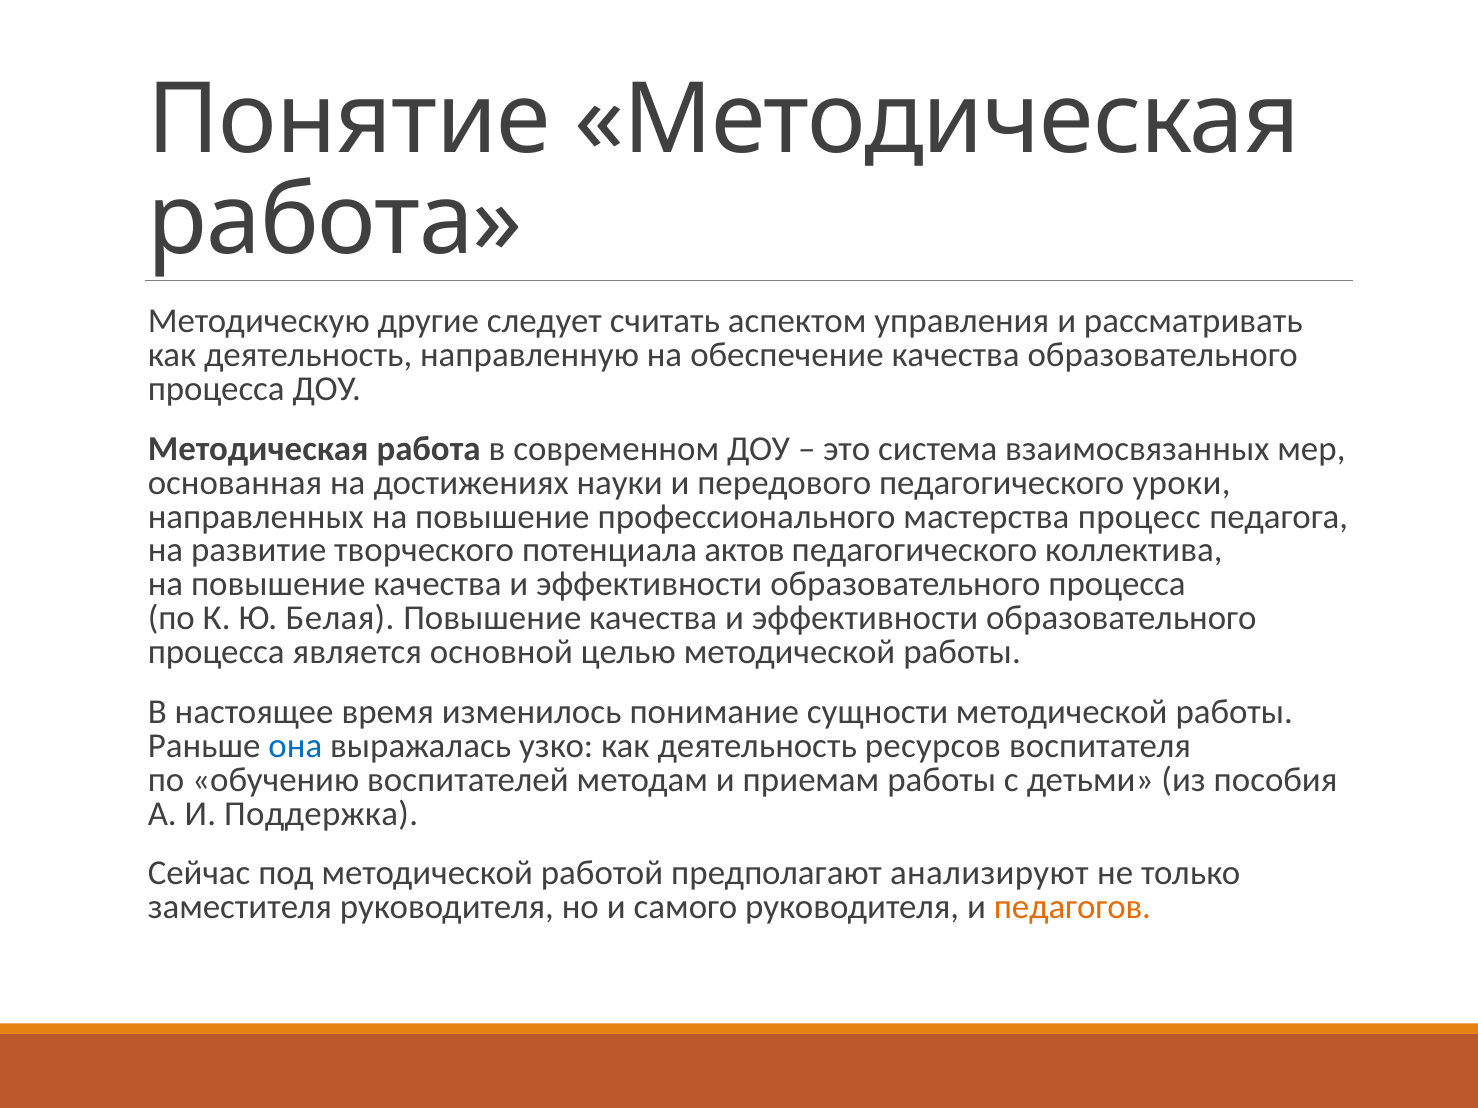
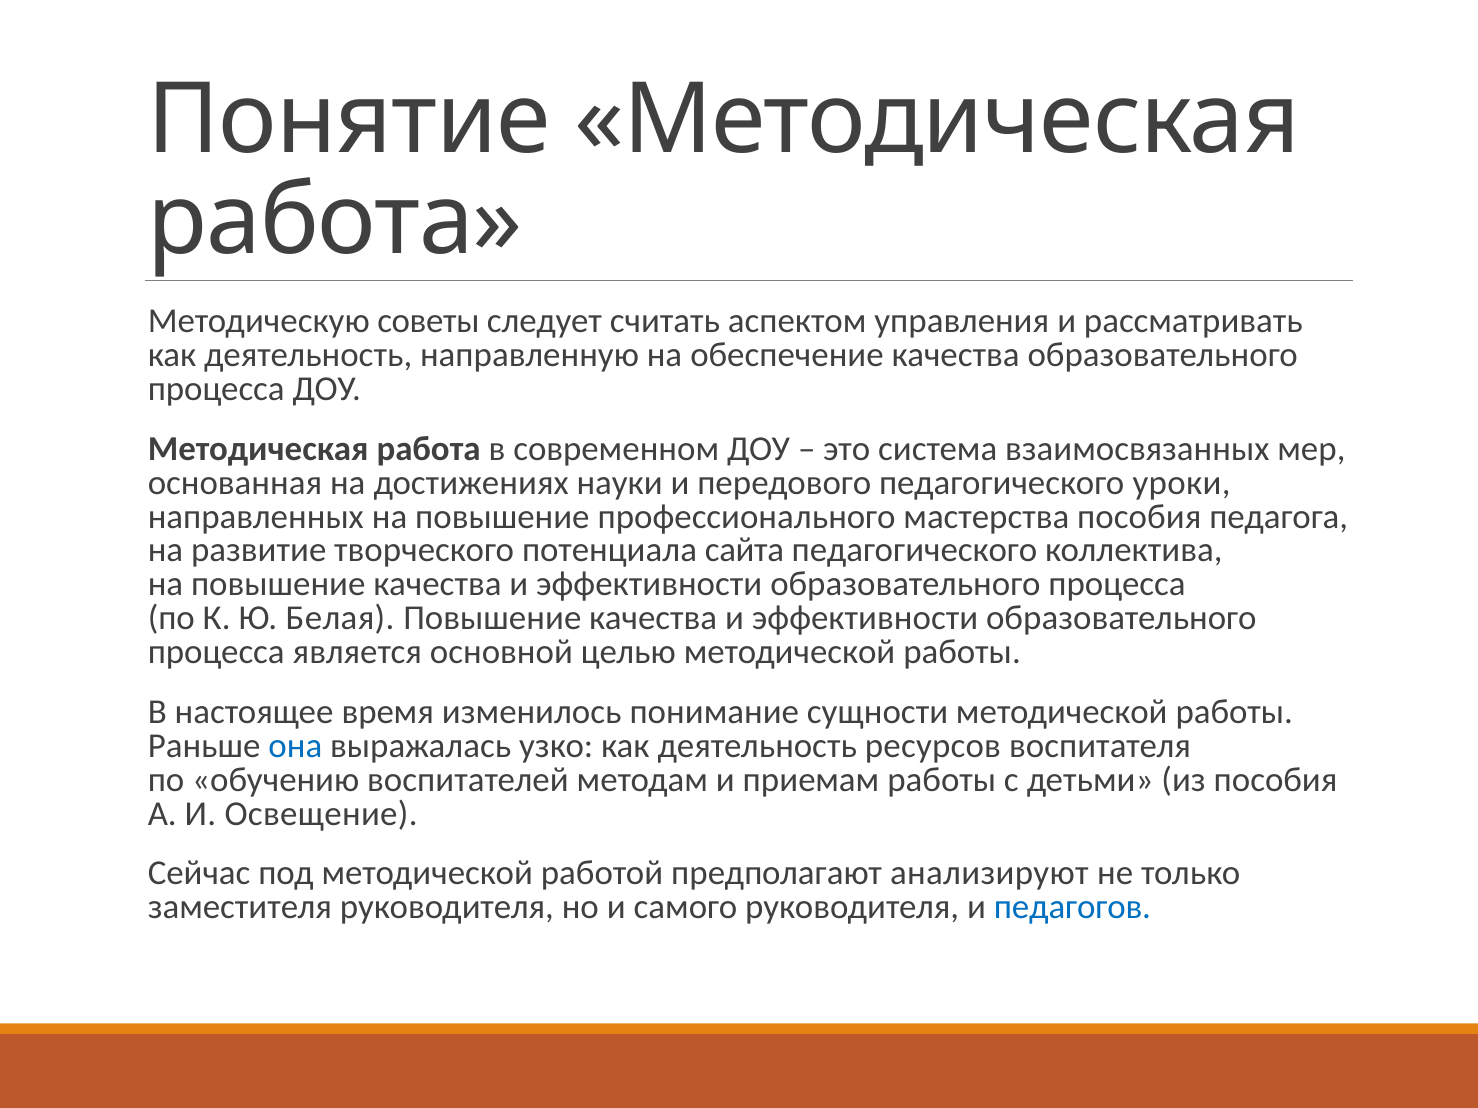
другие: другие -> советы
мастерства процесс: процесс -> пособия
актов: актов -> сайта
Поддержка: Поддержка -> Освещение
педагогов colour: orange -> blue
